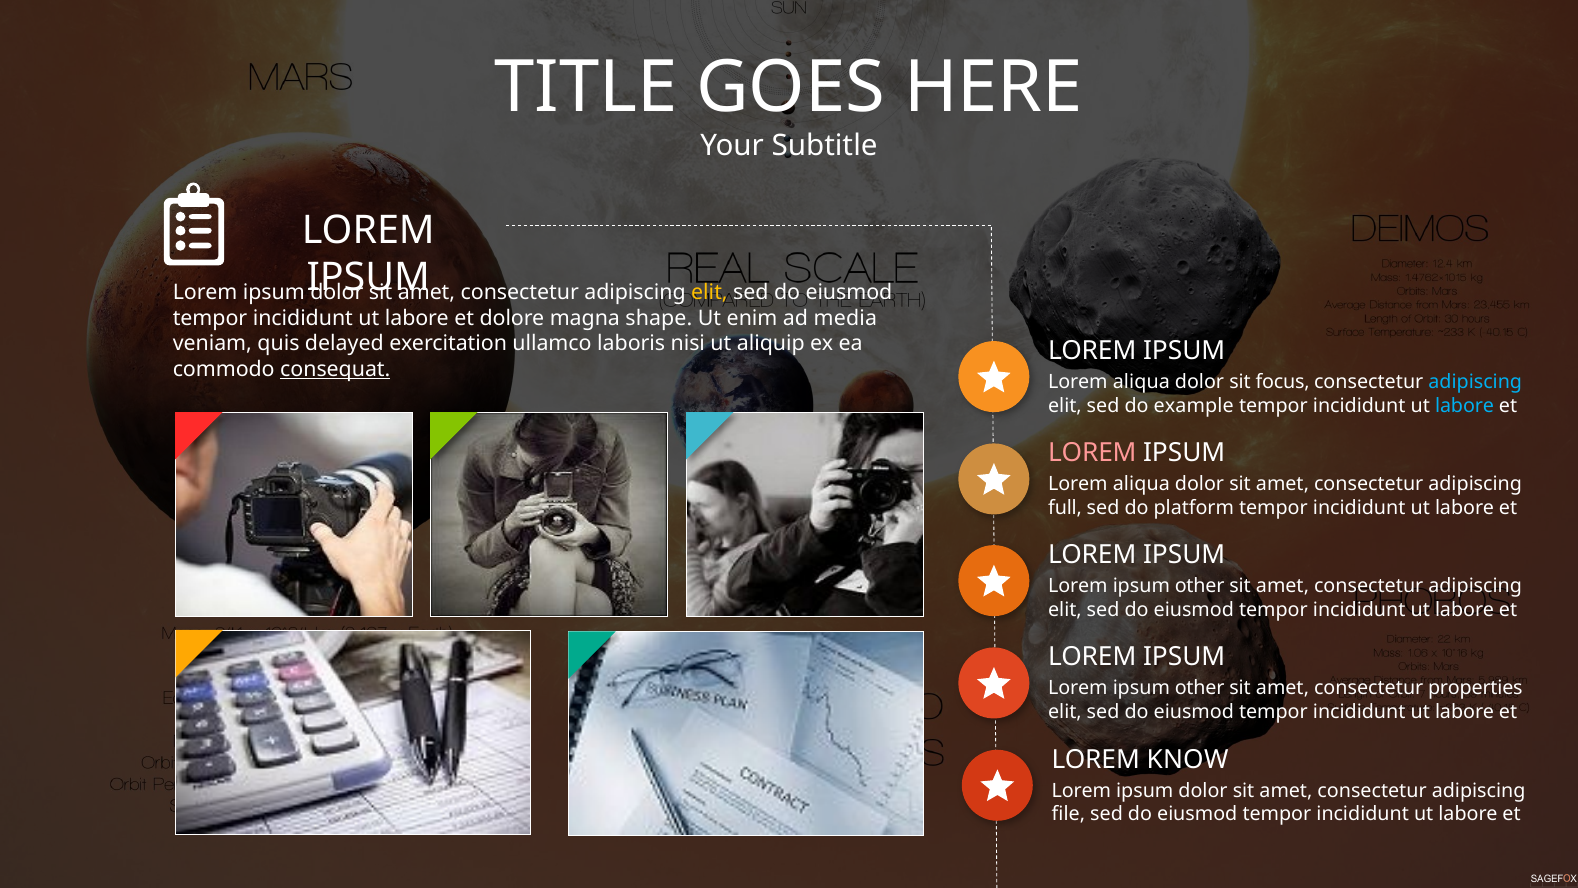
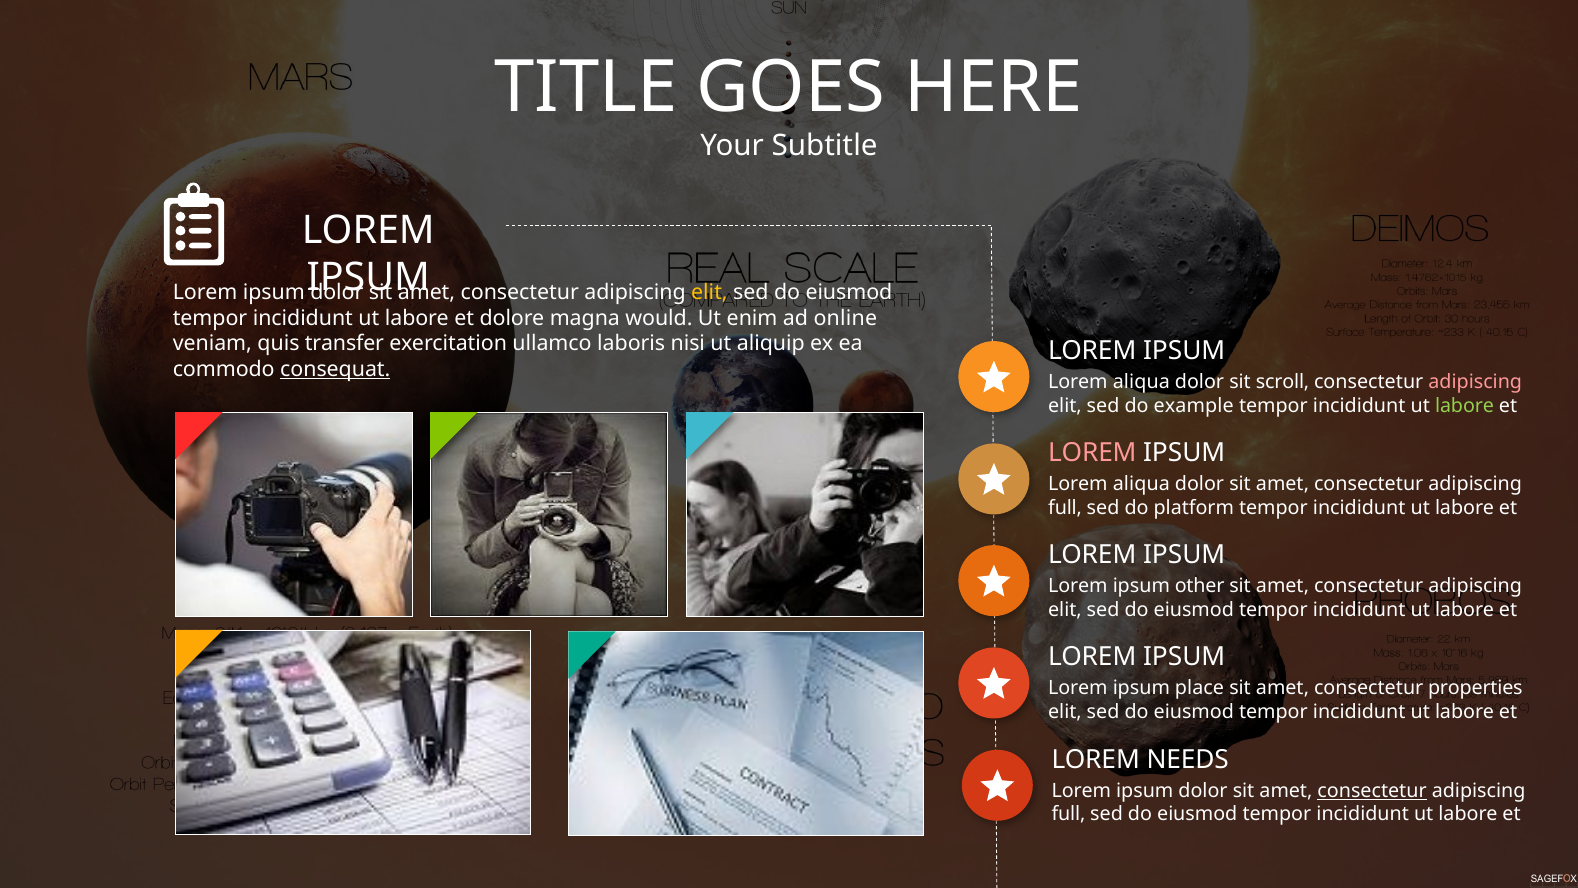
shape: shape -> would
media: media -> online
delayed: delayed -> transfer
focus: focus -> scroll
adipiscing at (1475, 382) colour: light blue -> pink
labore at (1465, 406) colour: light blue -> light green
other at (1200, 688): other -> place
KNOW: KNOW -> NEEDS
consectetur at (1372, 790) underline: none -> present
file at (1068, 814): file -> full
